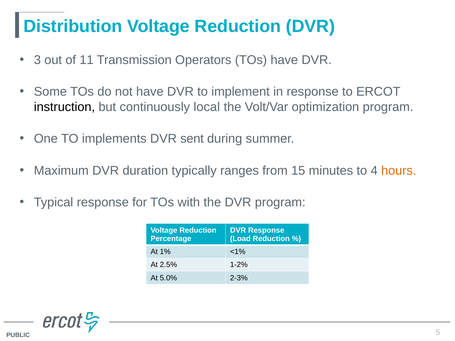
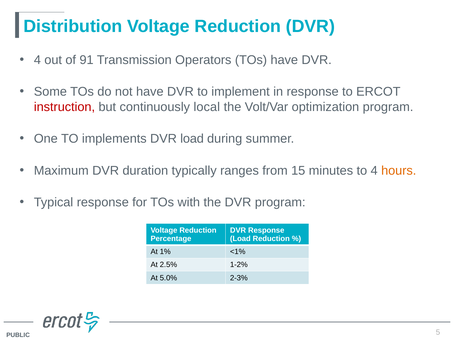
3 at (37, 60): 3 -> 4
11: 11 -> 91
instruction colour: black -> red
DVR sent: sent -> load
